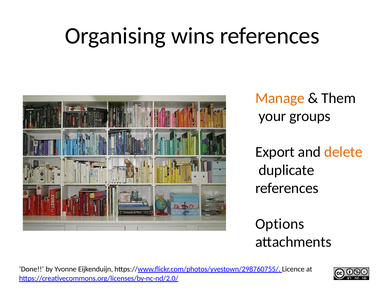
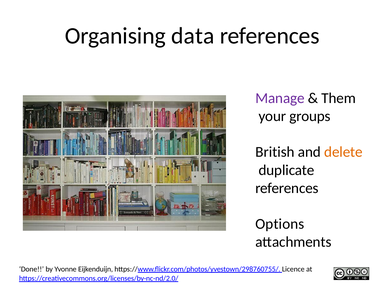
wins: wins -> data
Manage colour: orange -> purple
Export: Export -> British
